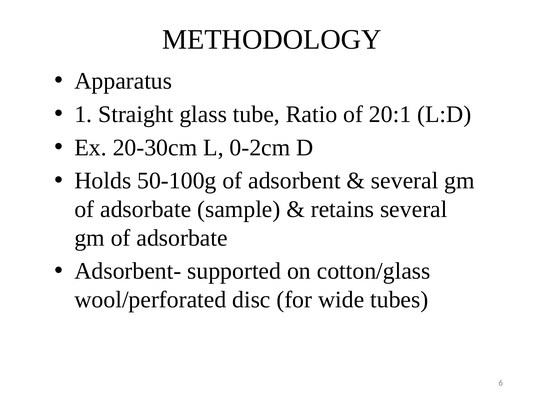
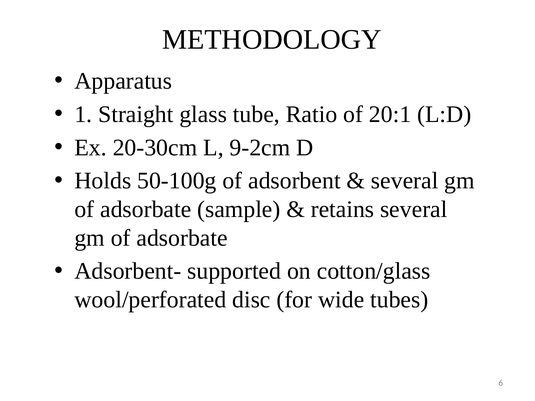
0-2cm: 0-2cm -> 9-2cm
